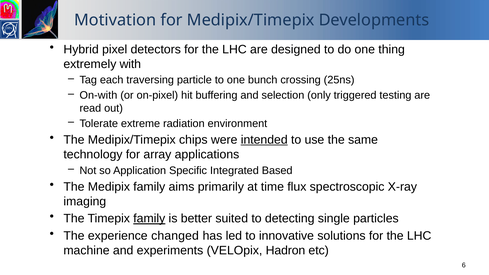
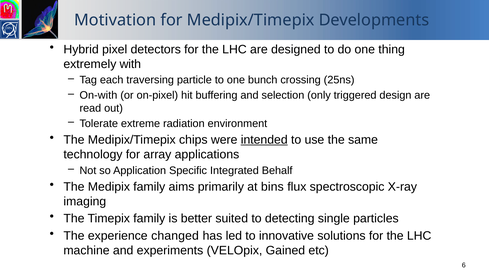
testing: testing -> design
Based: Based -> Behalf
time: time -> bins
family at (149, 219) underline: present -> none
Hadron: Hadron -> Gained
